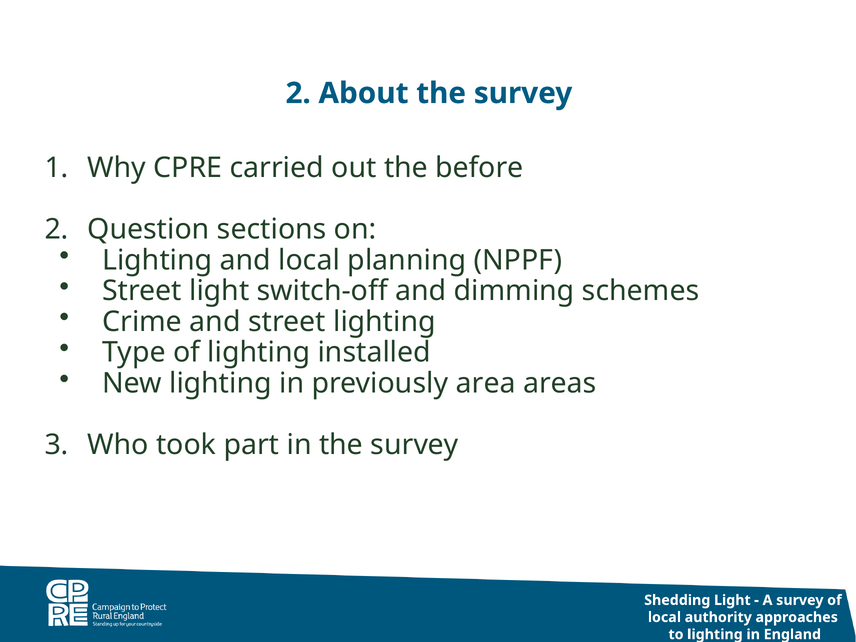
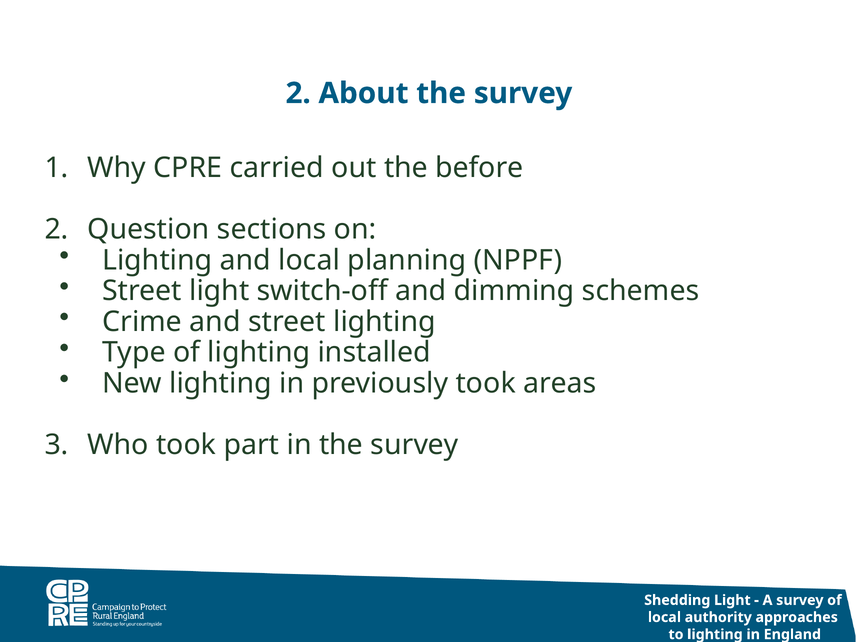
previously area: area -> took
